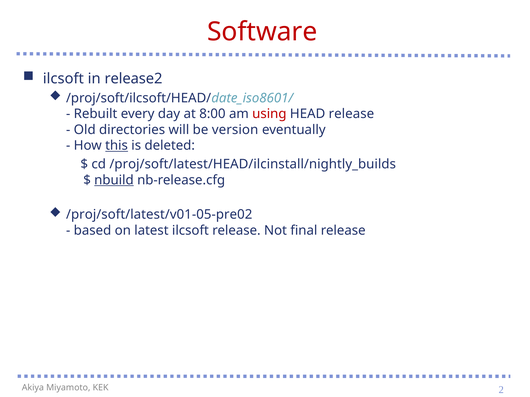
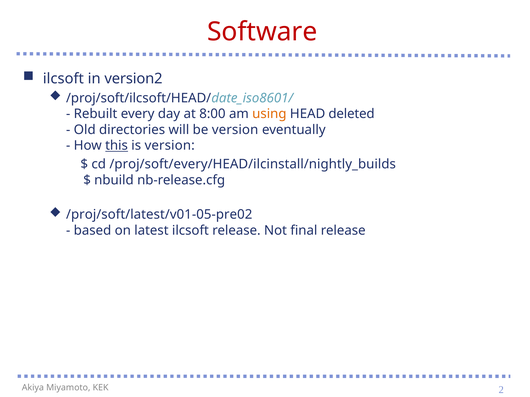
release2: release2 -> version2
using colour: red -> orange
HEAD release: release -> deleted
is deleted: deleted -> version
/proj/soft/latest/HEAD/ilcinstall/nightly_builds: /proj/soft/latest/HEAD/ilcinstall/nightly_builds -> /proj/soft/every/HEAD/ilcinstall/nightly_builds
nbuild underline: present -> none
